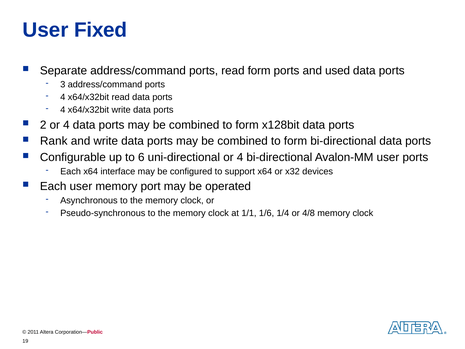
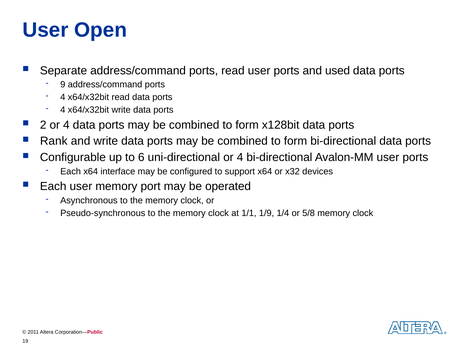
Fixed: Fixed -> Open
read form: form -> user
3: 3 -> 9
1/6: 1/6 -> 1/9
4/8: 4/8 -> 5/8
